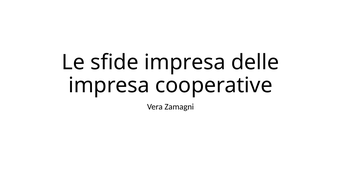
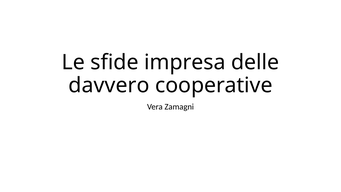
impresa at (109, 85): impresa -> davvero
